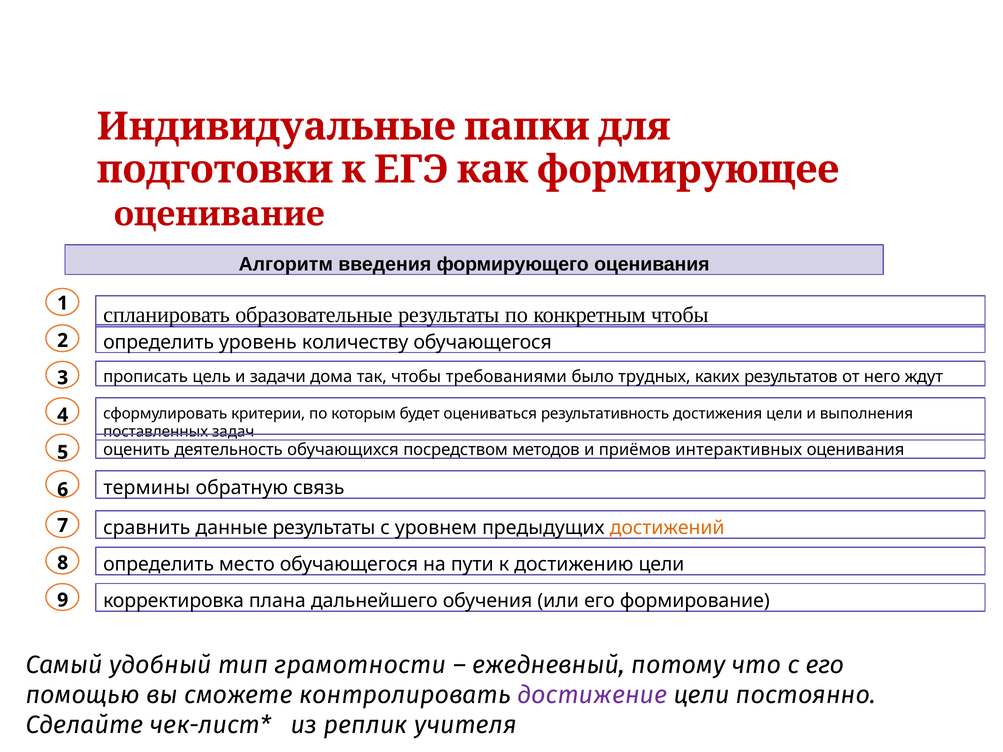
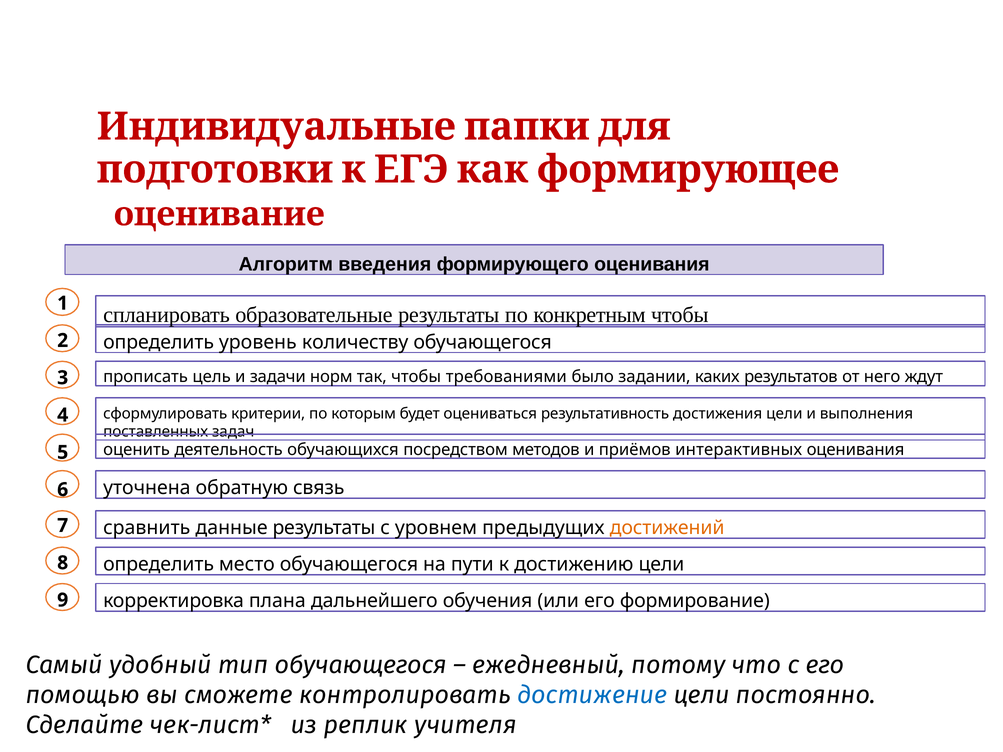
дома: дома -> норм
трудных: трудных -> задании
термины: термины -> уточнена
тип грамотности: грамотности -> обучающегося
достижение colour: purple -> blue
